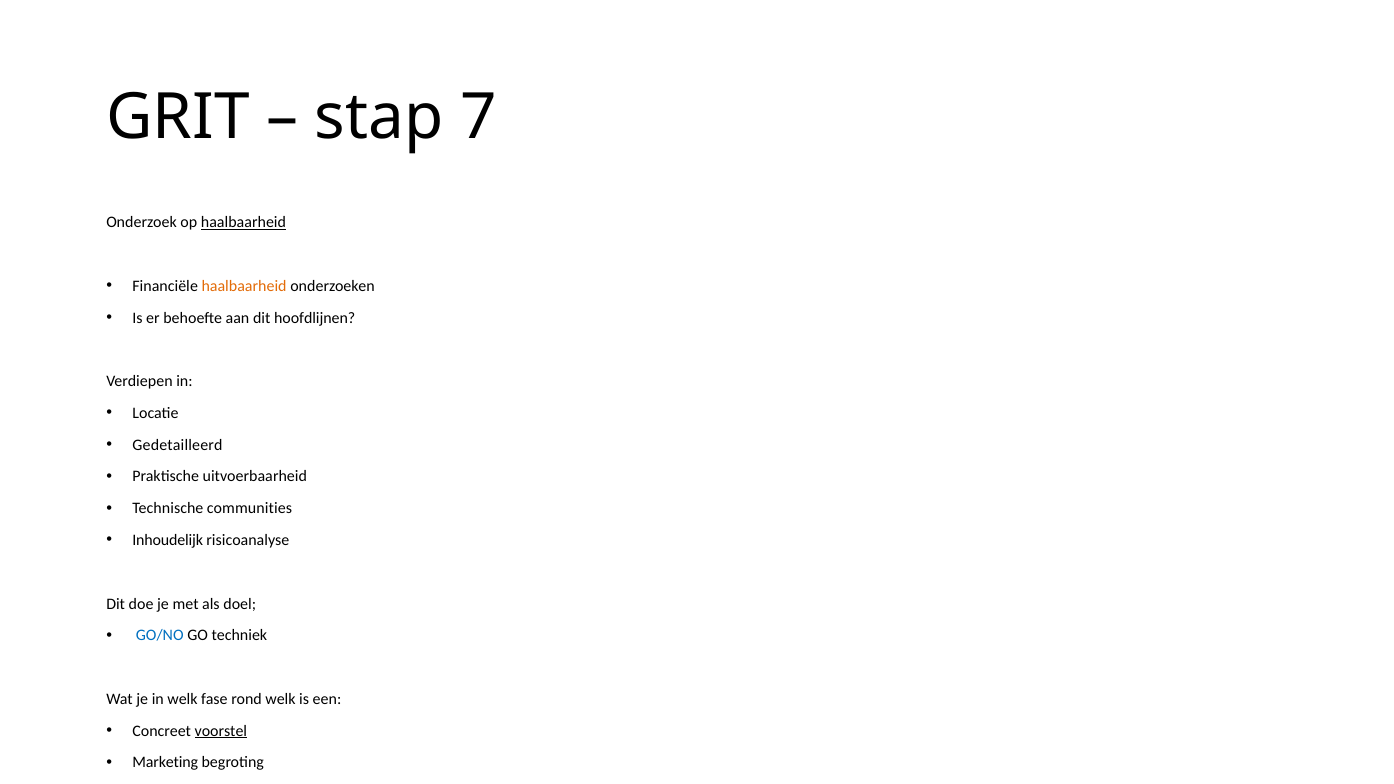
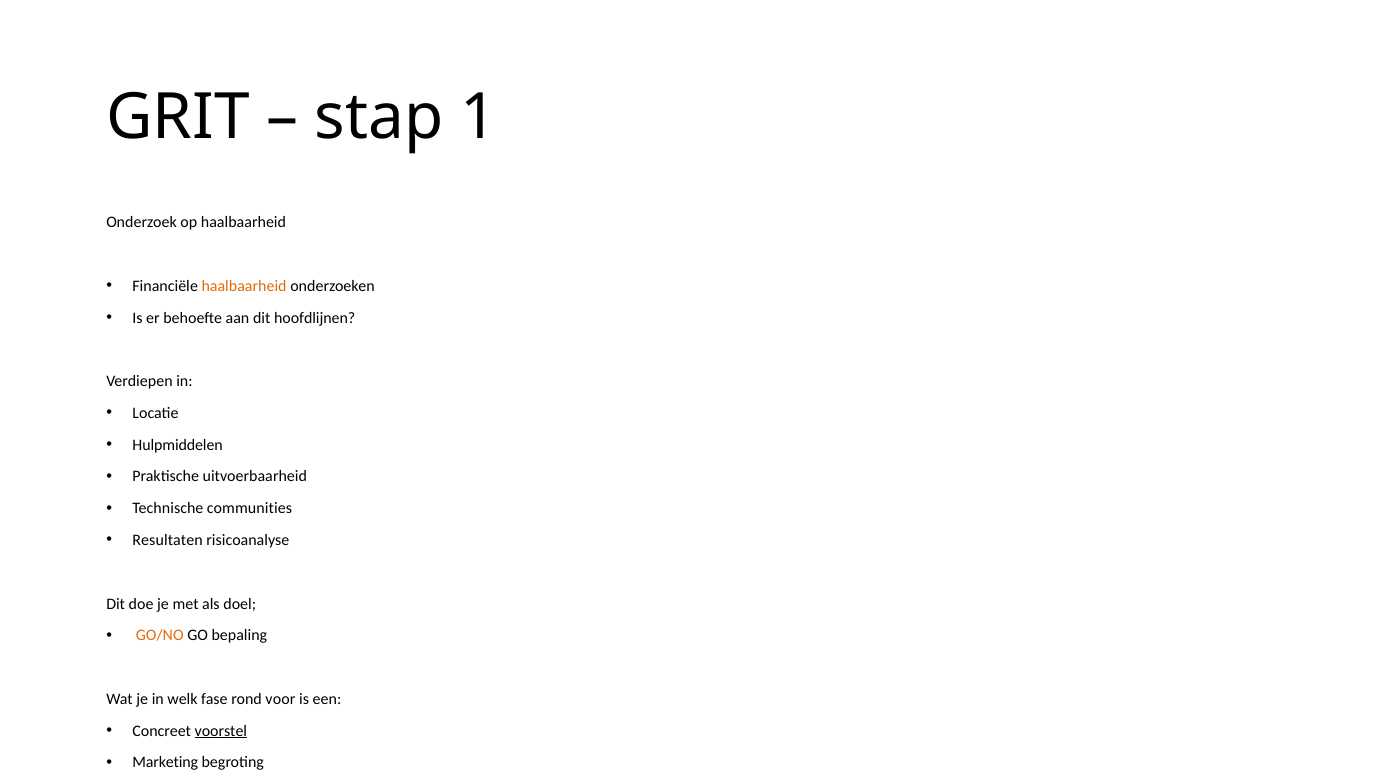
7: 7 -> 1
haalbaarheid at (243, 223) underline: present -> none
Gedetailleerd: Gedetailleerd -> Hulpmiddelen
Inhoudelijk: Inhoudelijk -> Resultaten
GO/NO colour: blue -> orange
techniek: techniek -> bepaling
rond welk: welk -> voor
